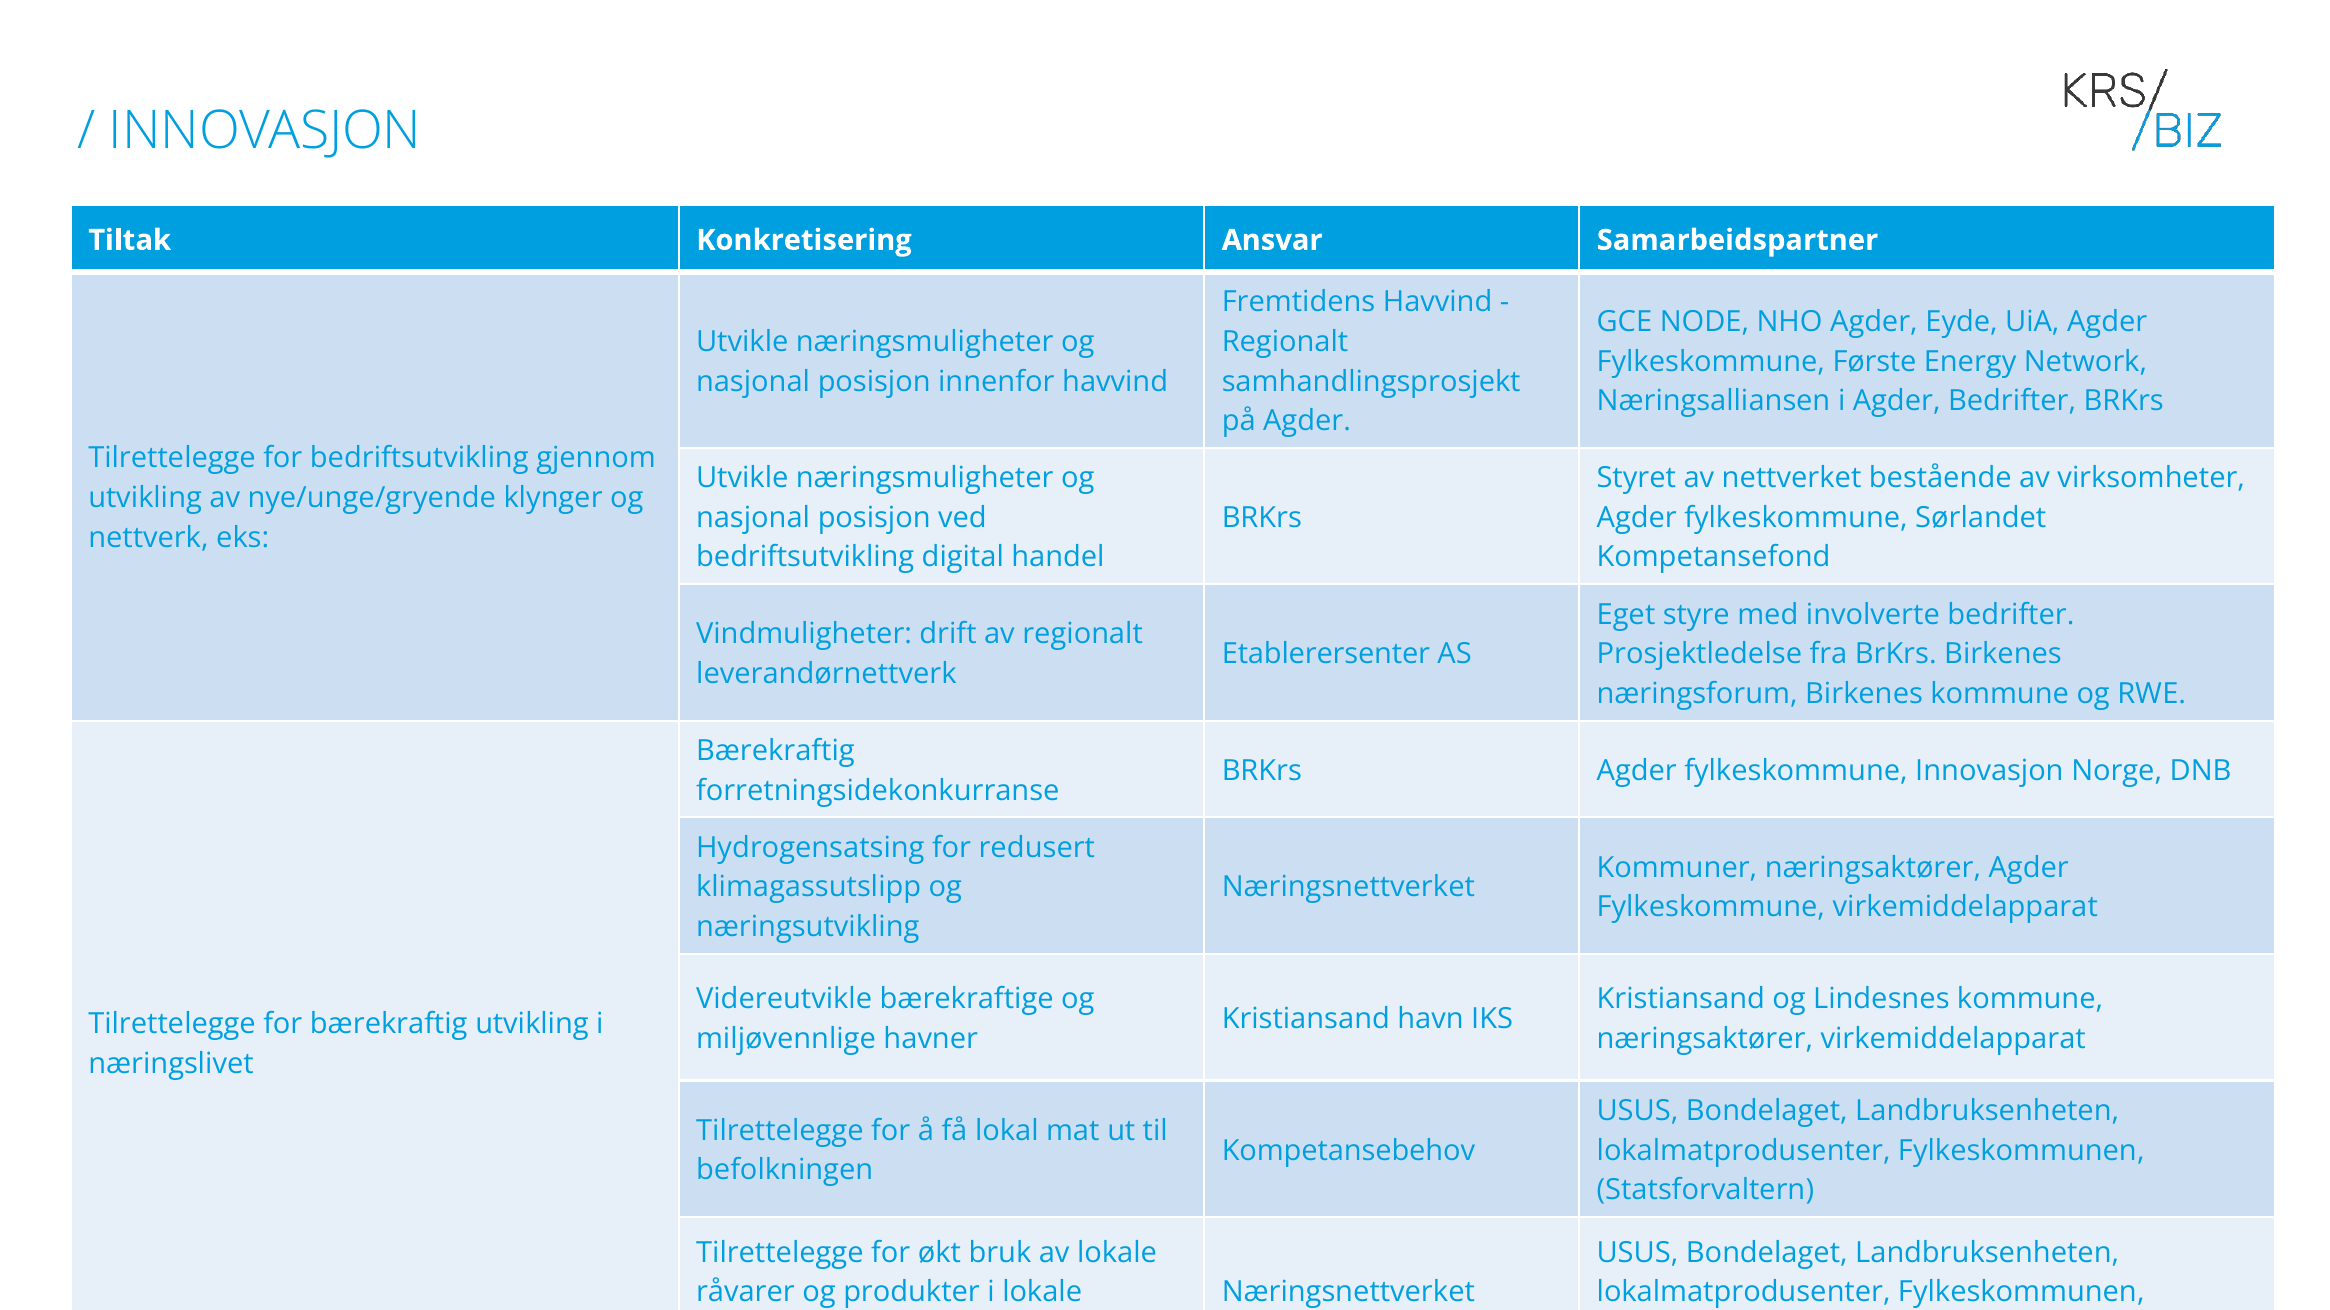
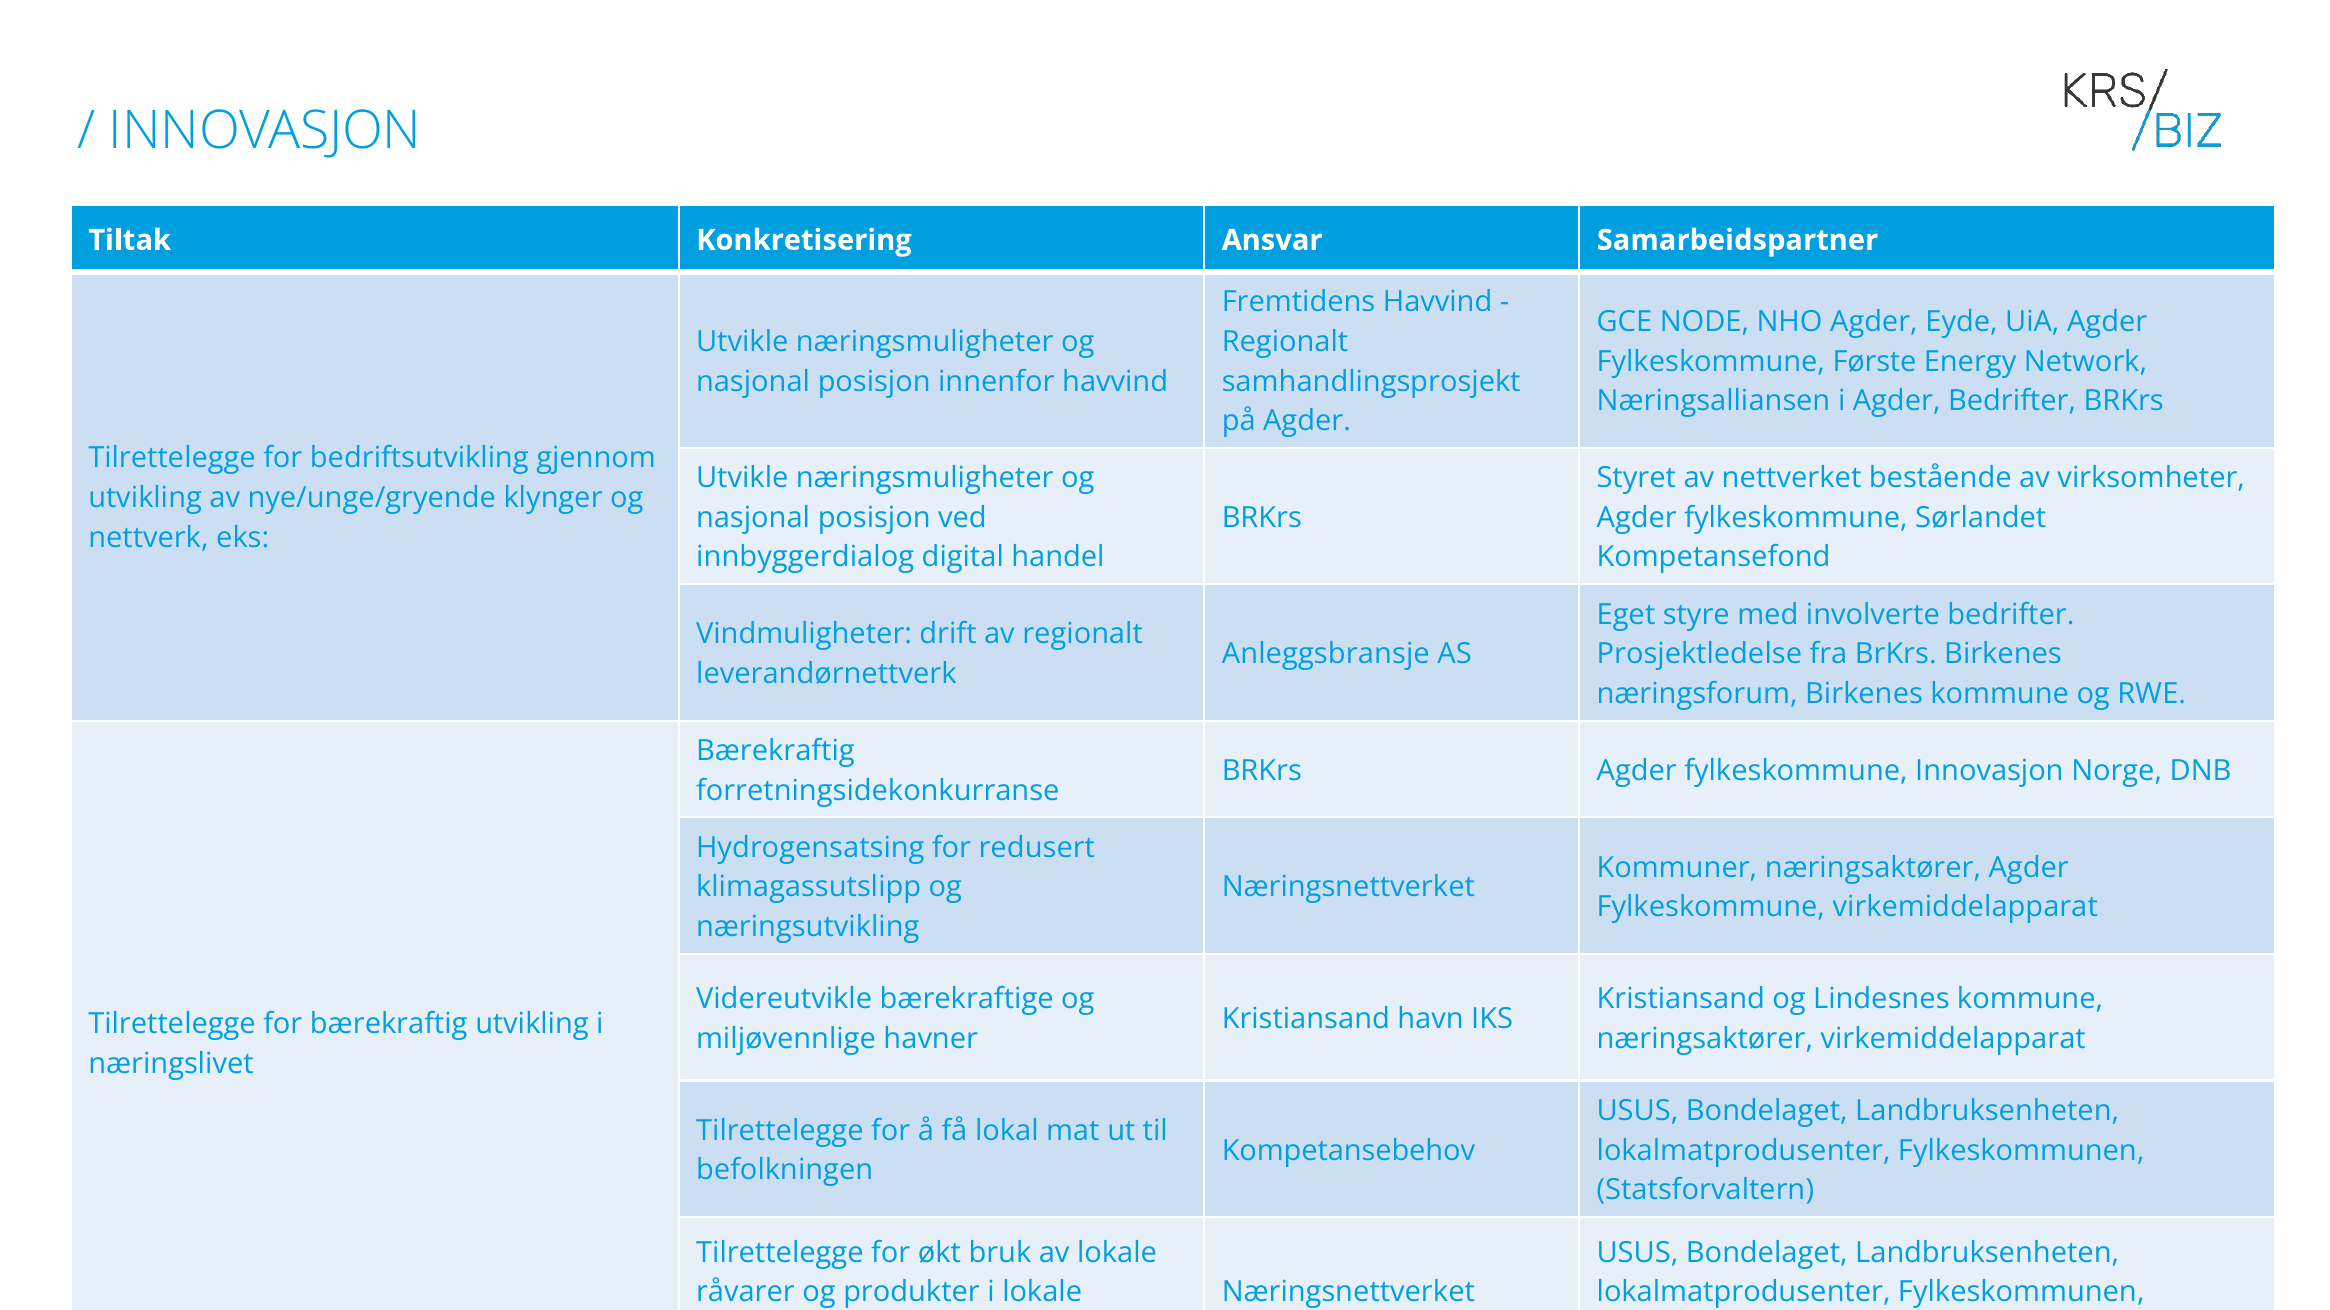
bedriftsutvikling at (805, 558): bedriftsutvikling -> innbyggerdialog
Etablerersenter: Etablerersenter -> Anleggsbransje
